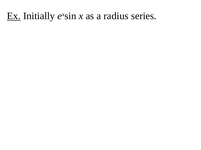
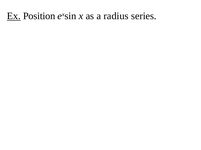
Initially: Initially -> Position
